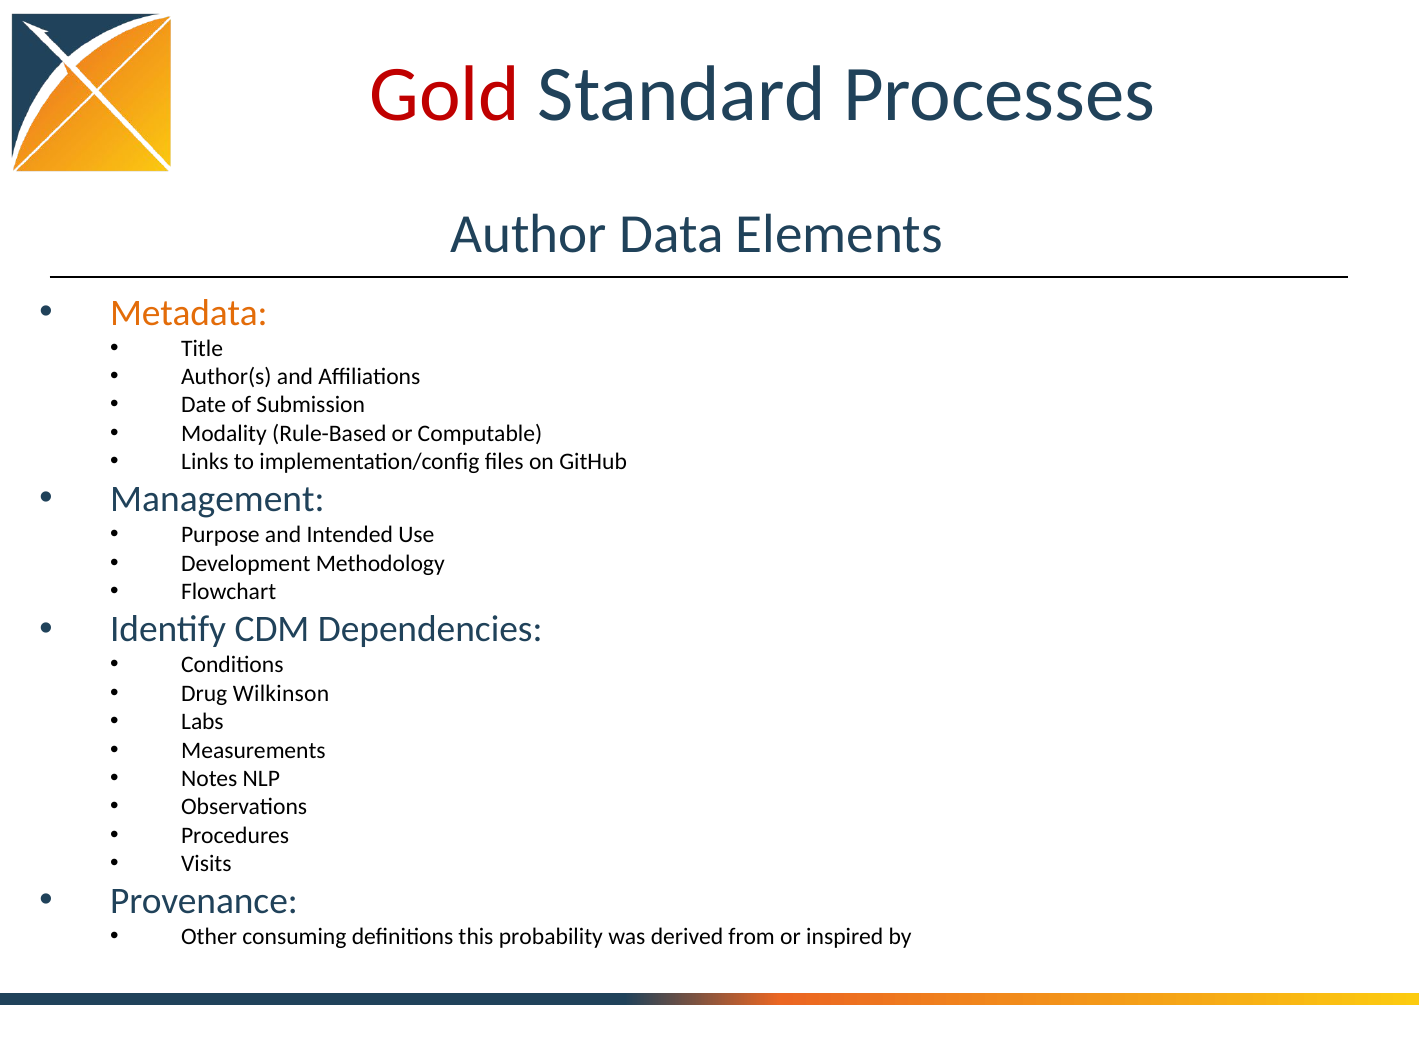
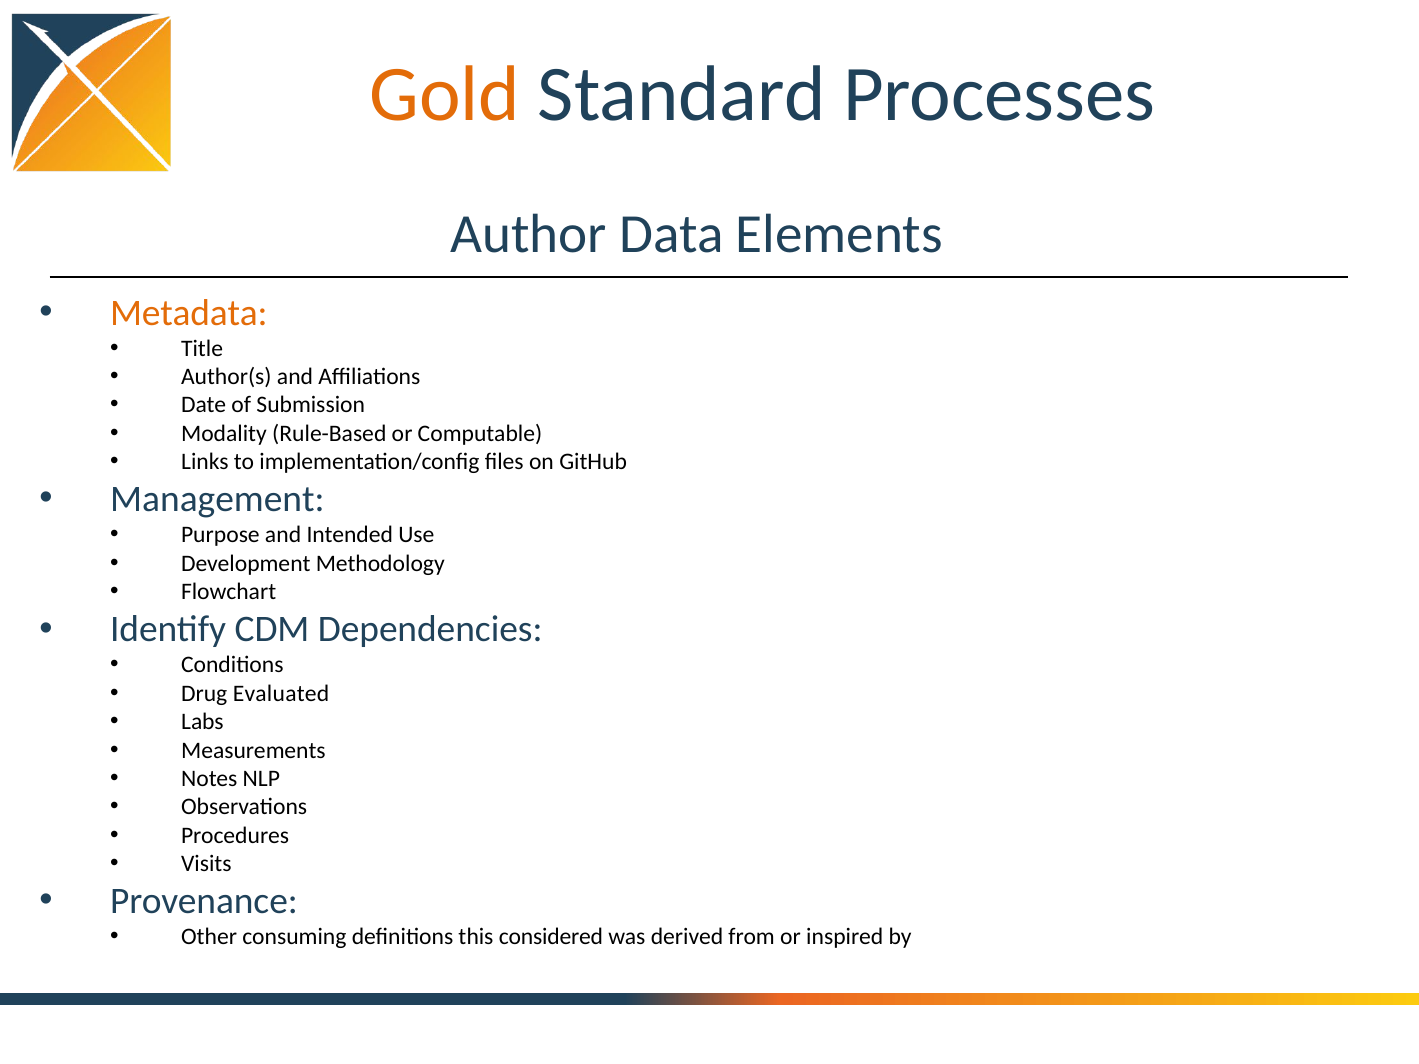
Gold colour: red -> orange
Wilkinson: Wilkinson -> Evaluated
probability: probability -> considered
